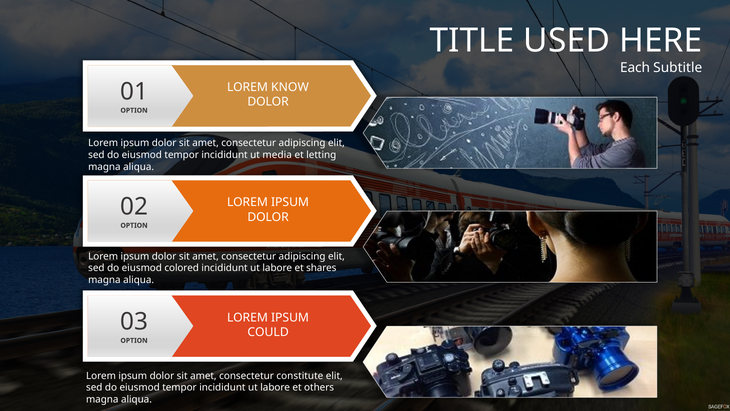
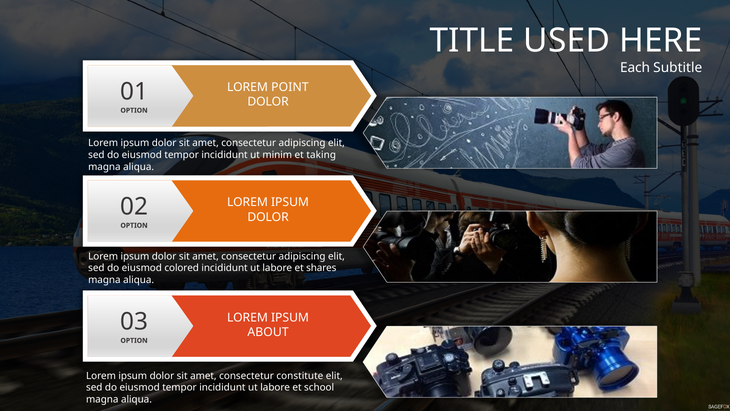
KNOW: KNOW -> POINT
media: media -> minim
letting: letting -> taking
COULD: COULD -> ABOUT
others: others -> school
